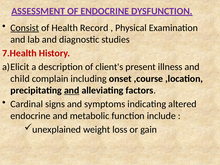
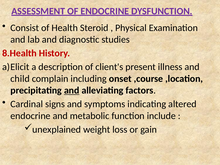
Consist underline: present -> none
Record: Record -> Steroid
7.Health: 7.Health -> 8.Health
